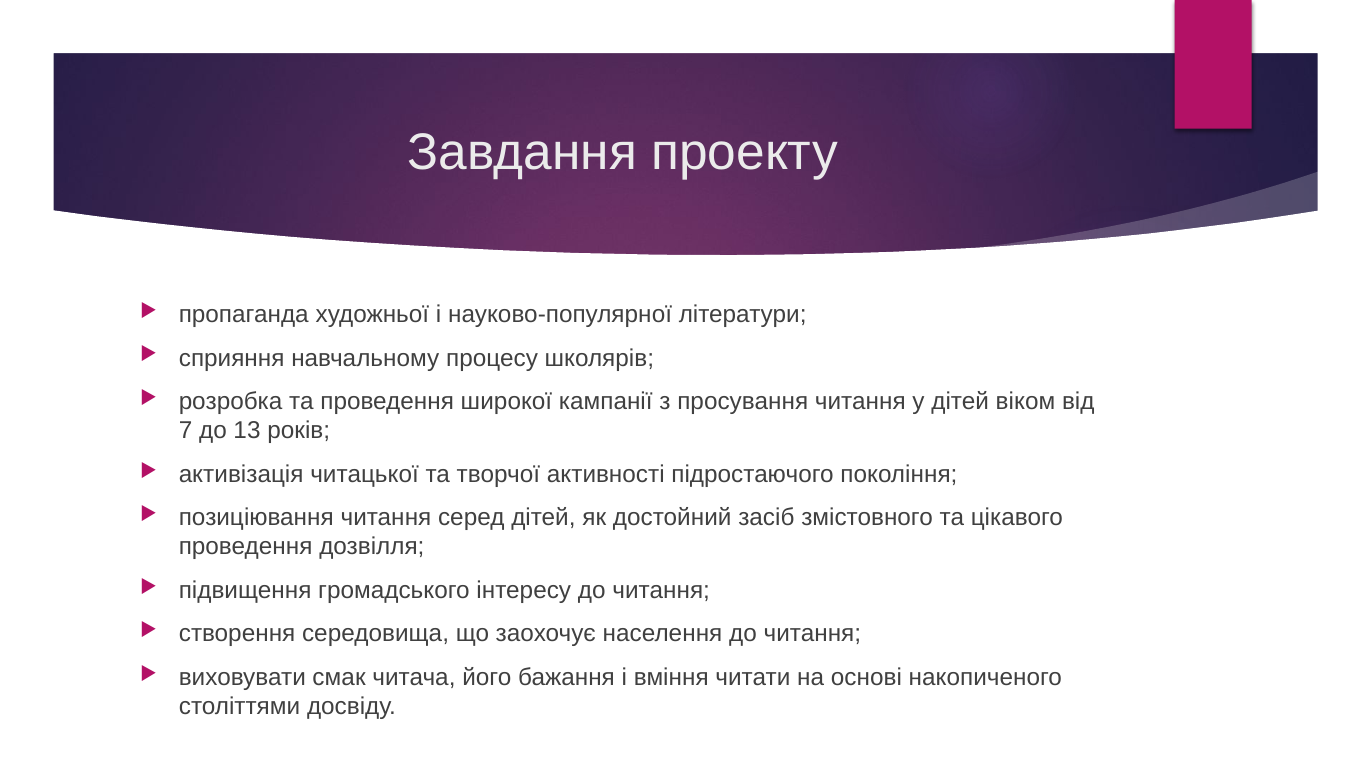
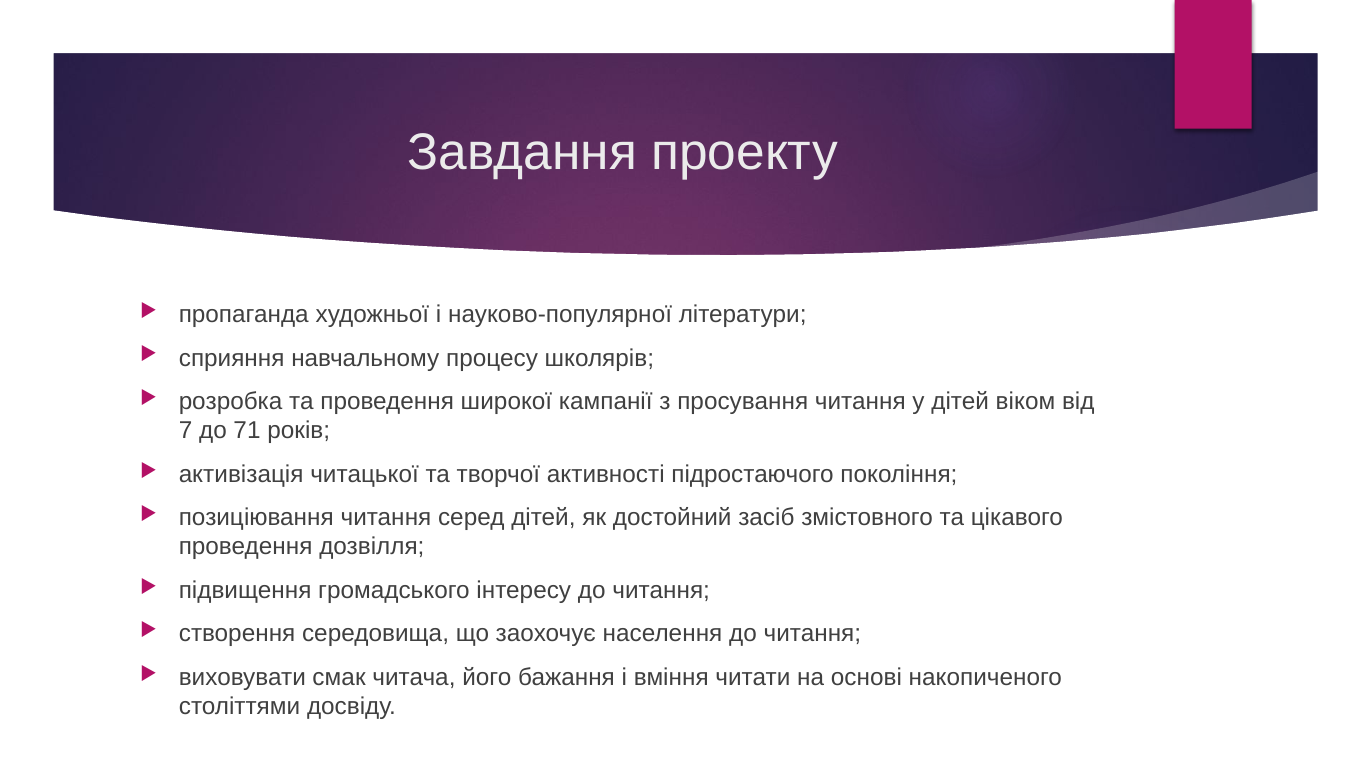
13: 13 -> 71
